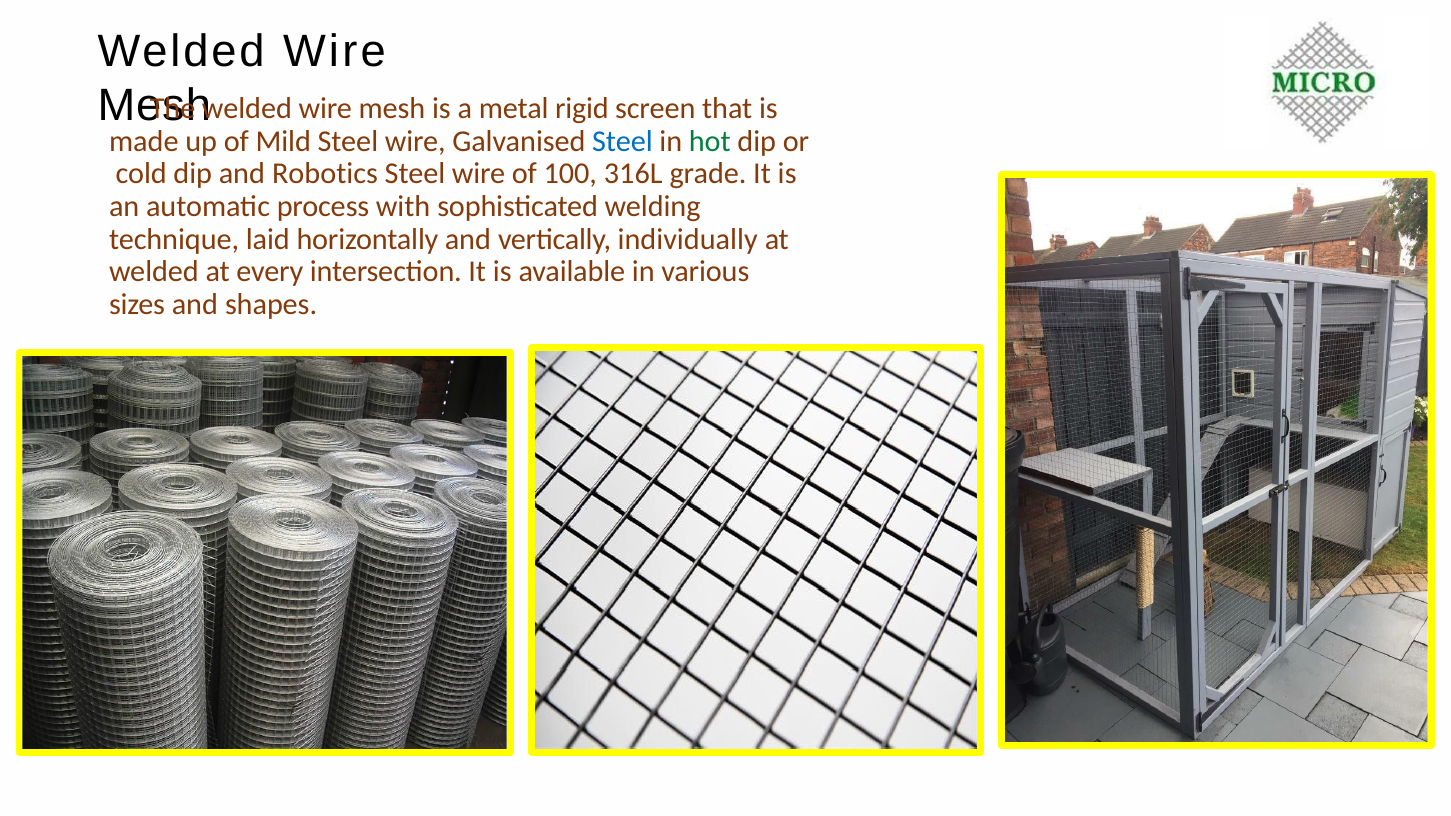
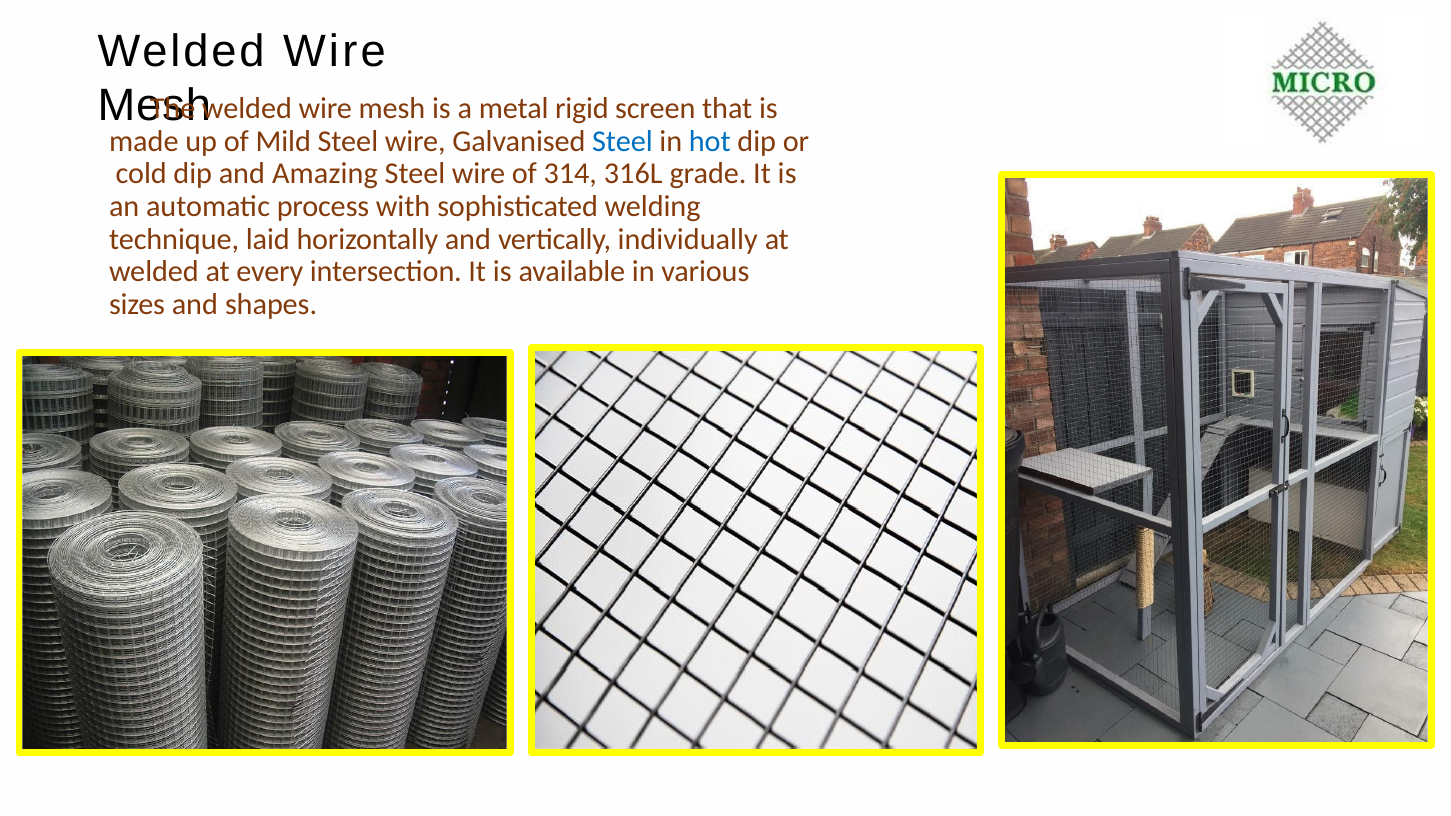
hot colour: green -> blue
Robotics: Robotics -> Amazing
100: 100 -> 314
